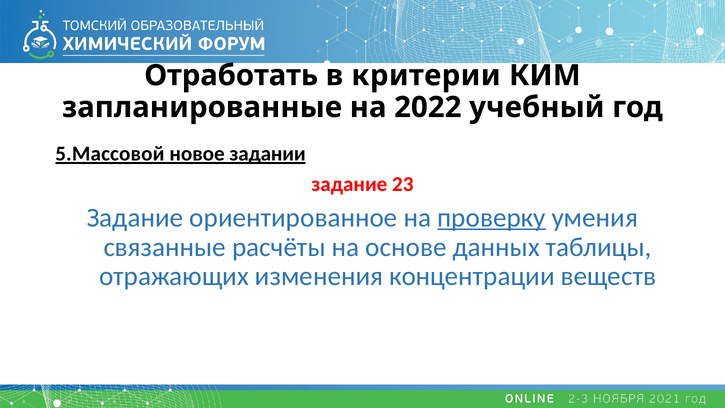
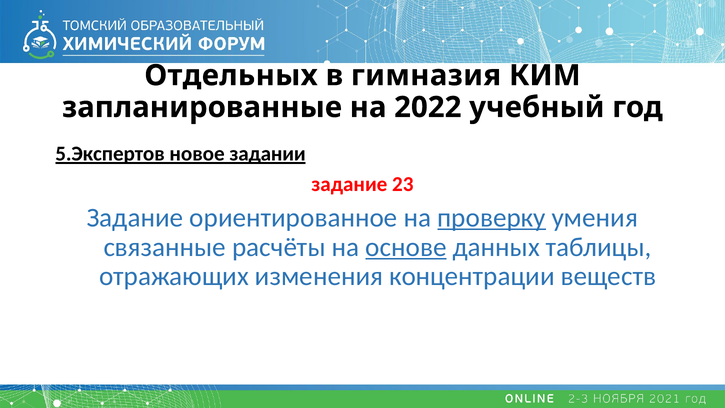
Отработать: Отработать -> Отдельных
критерии: критерии -> гимназия
5.Массовой: 5.Массовой -> 5.Экспертов
основе underline: none -> present
